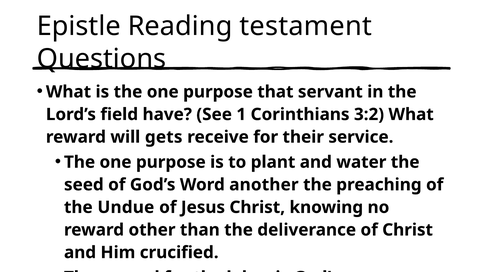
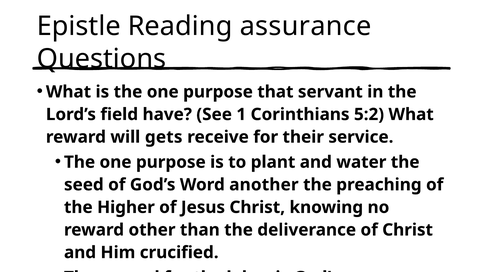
testament: testament -> assurance
3:2: 3:2 -> 5:2
Undue: Undue -> Higher
